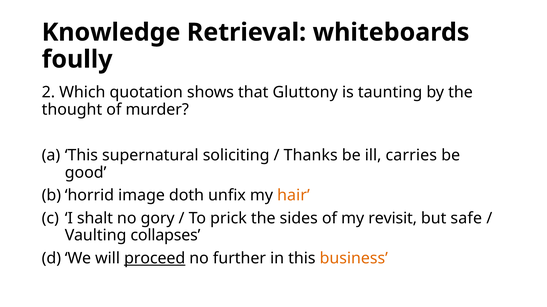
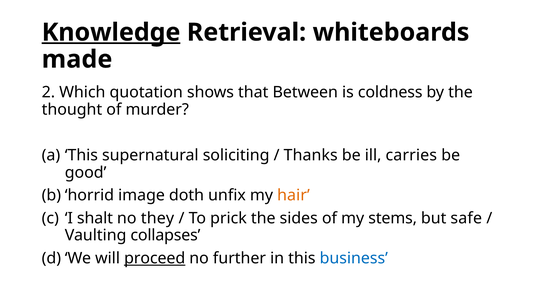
Knowledge underline: none -> present
foully: foully -> made
Gluttony: Gluttony -> Between
taunting: taunting -> coldness
gory: gory -> they
revisit: revisit -> stems
business colour: orange -> blue
